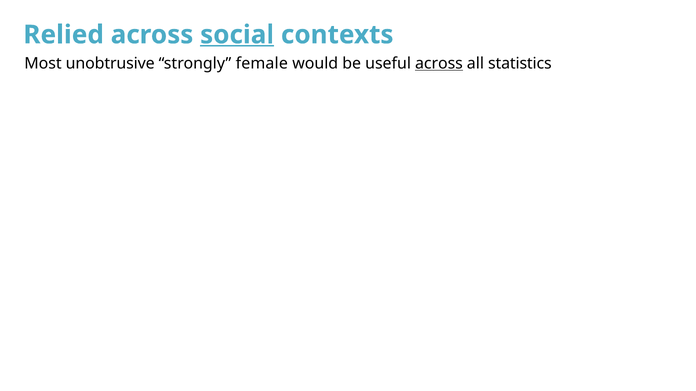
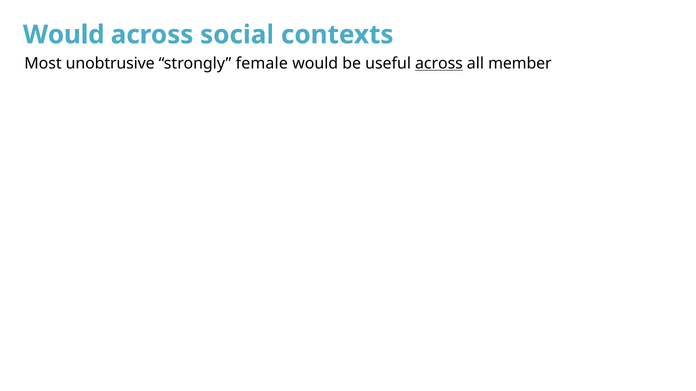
Relied at (64, 35): Relied -> Would
social underline: present -> none
statistics: statistics -> member
